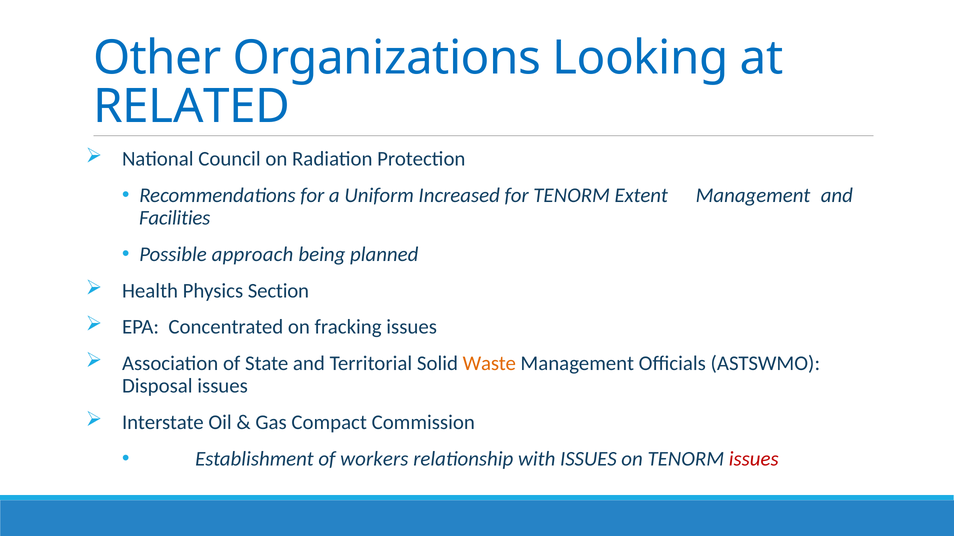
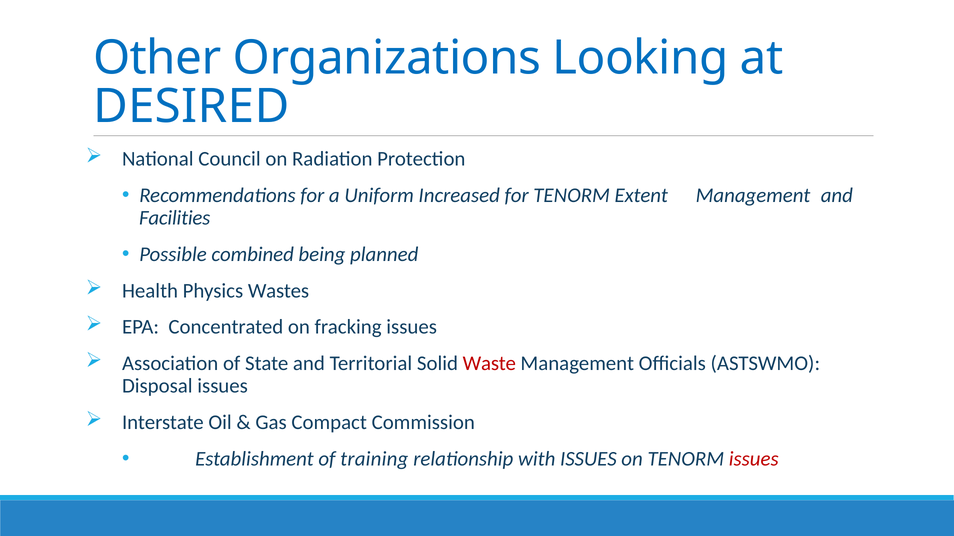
RELATED: RELATED -> DESIRED
approach: approach -> combined
Section: Section -> Wastes
Waste colour: orange -> red
workers: workers -> training
